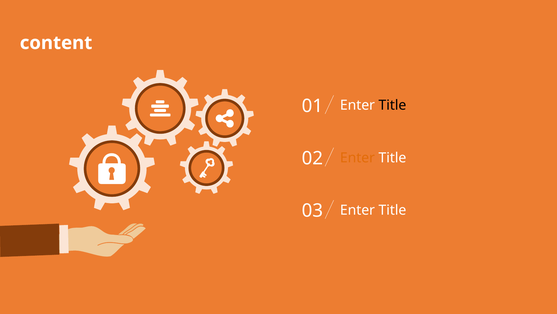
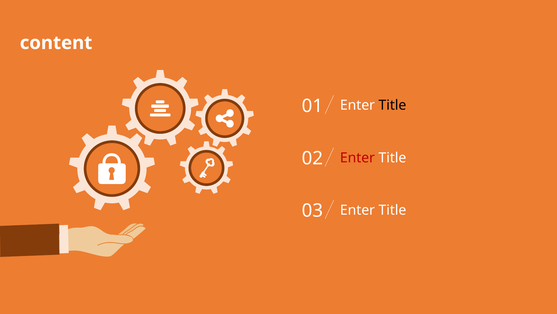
Enter at (357, 157) colour: orange -> red
